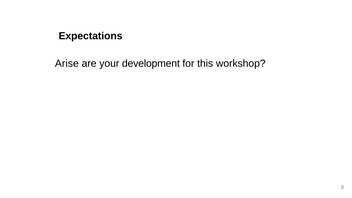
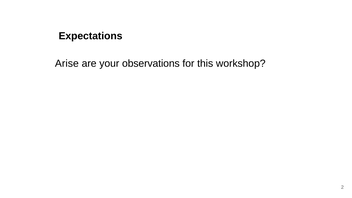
development: development -> observations
